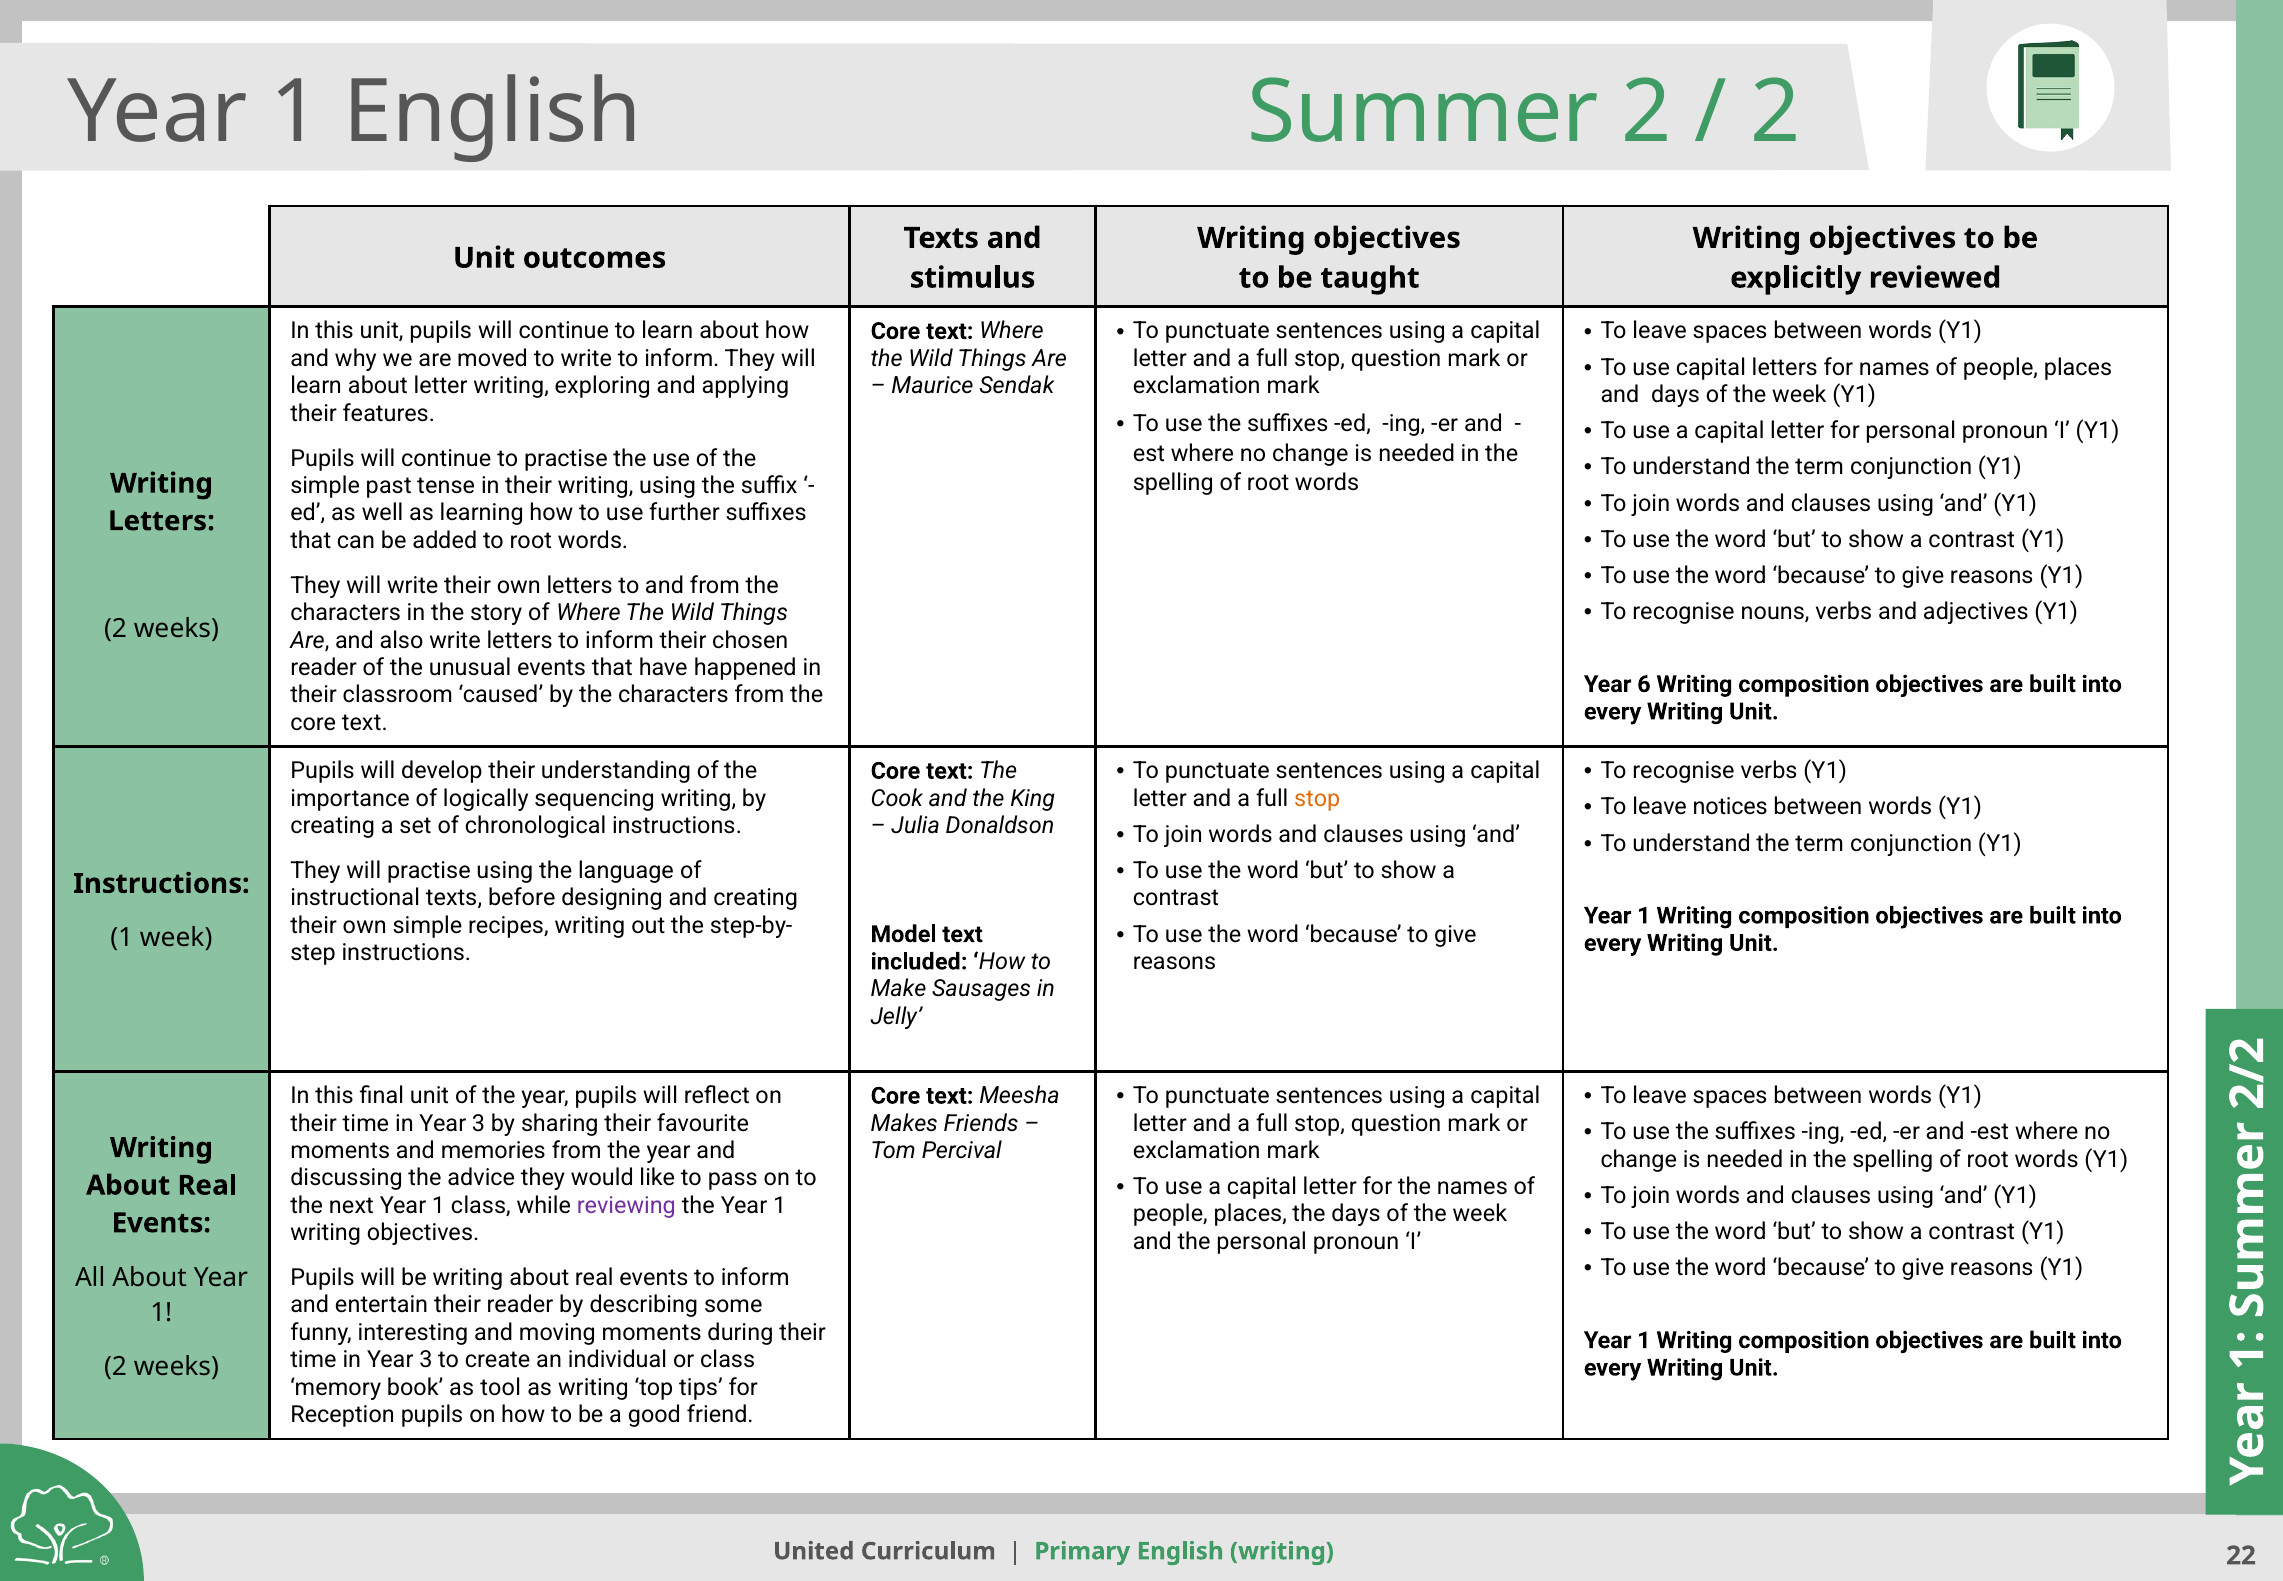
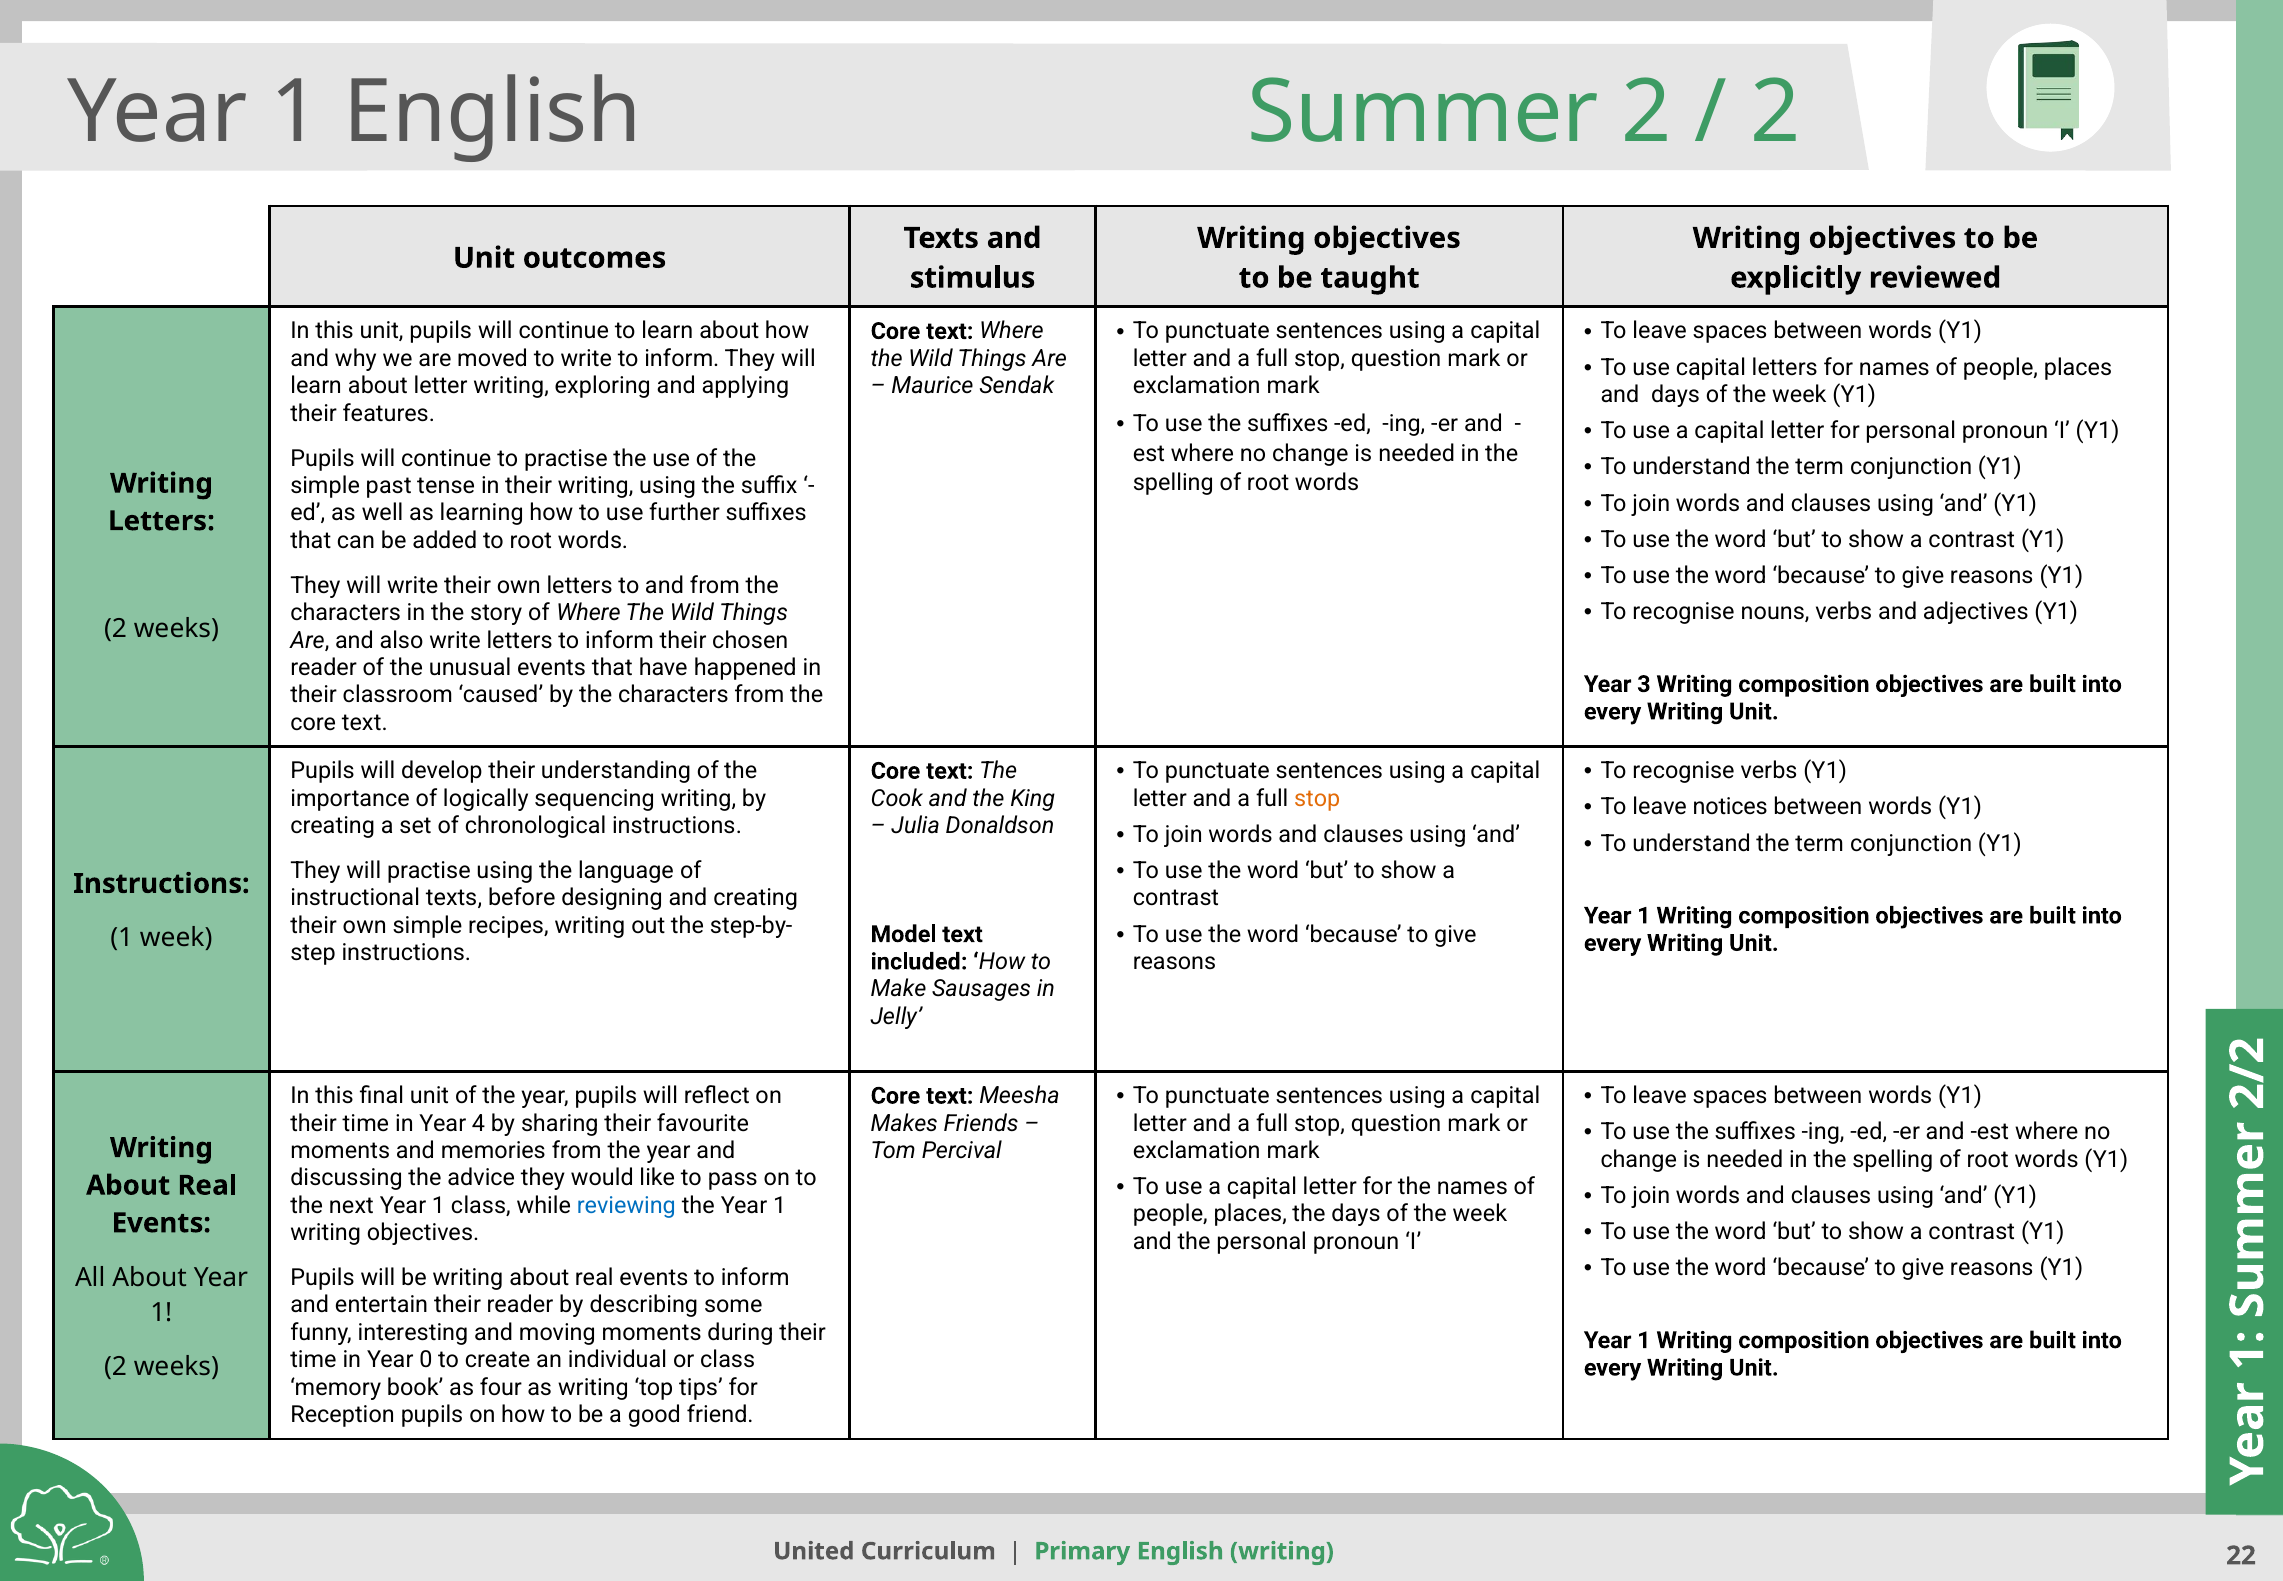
6: 6 -> 3
3 at (479, 1123): 3 -> 4
reviewing colour: purple -> blue
3 at (426, 1360): 3 -> 0
tool: tool -> four
